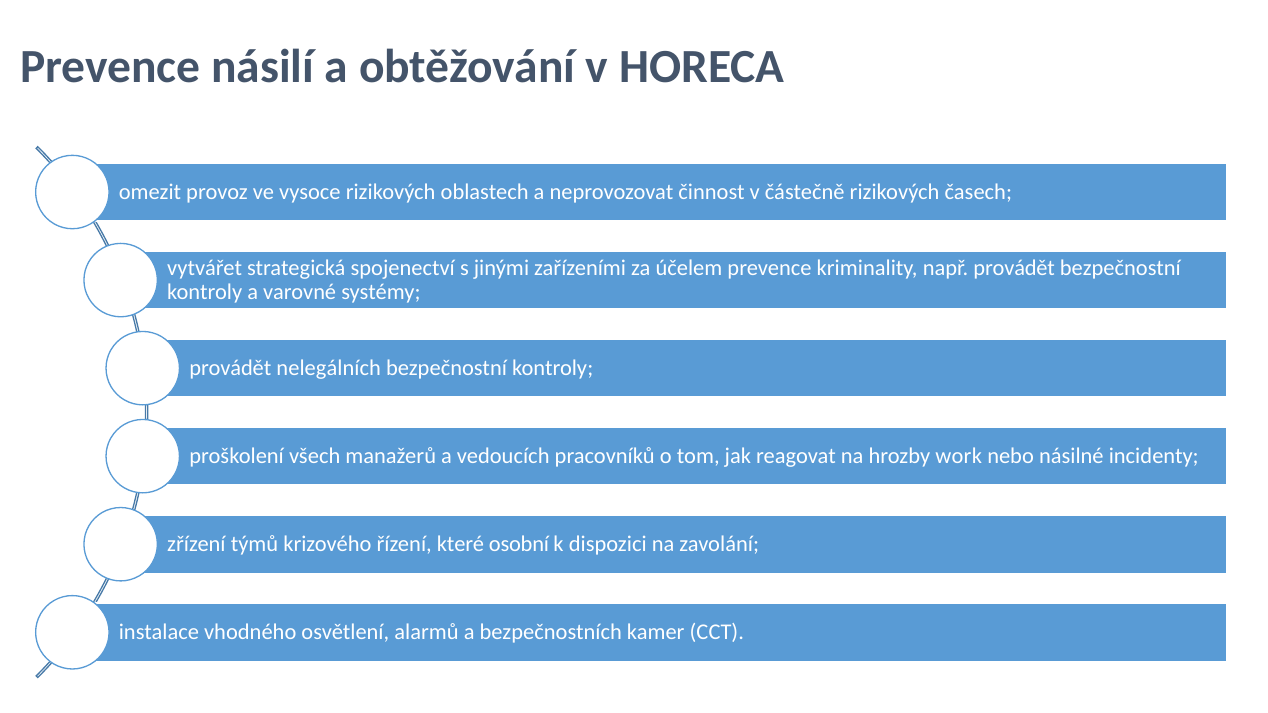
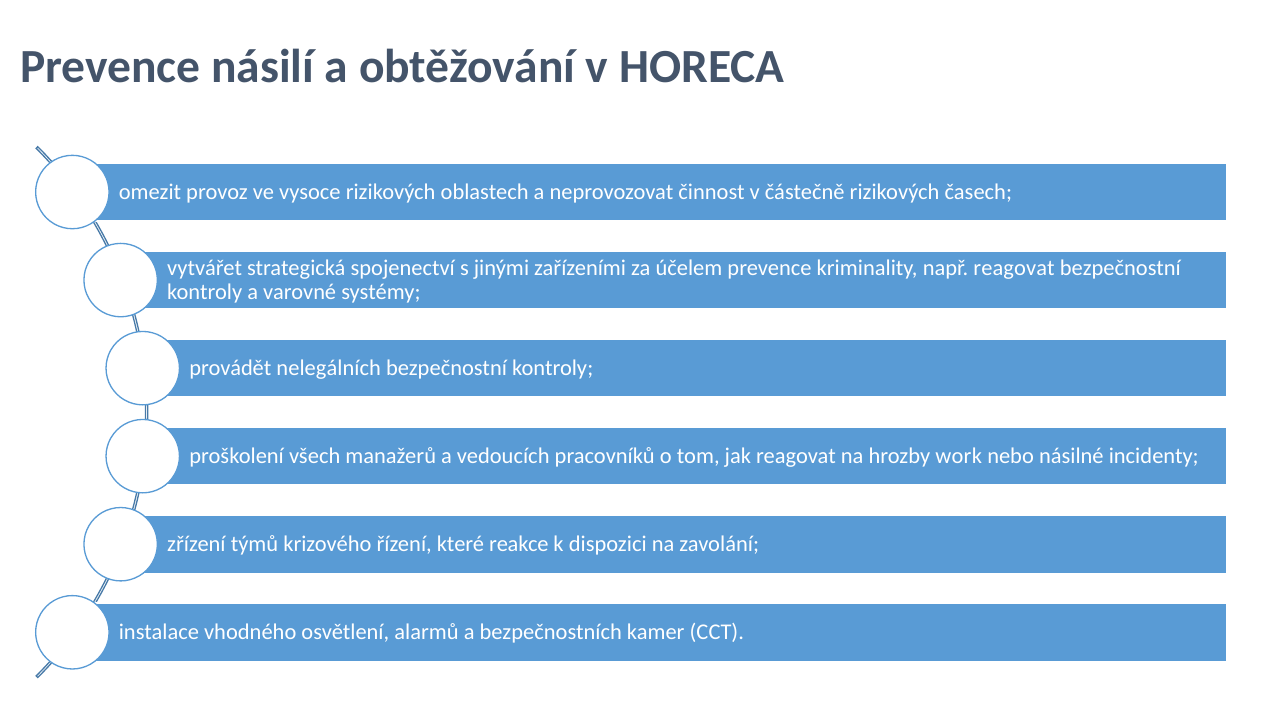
např provádět: provádět -> reagovat
osobní: osobní -> reakce
